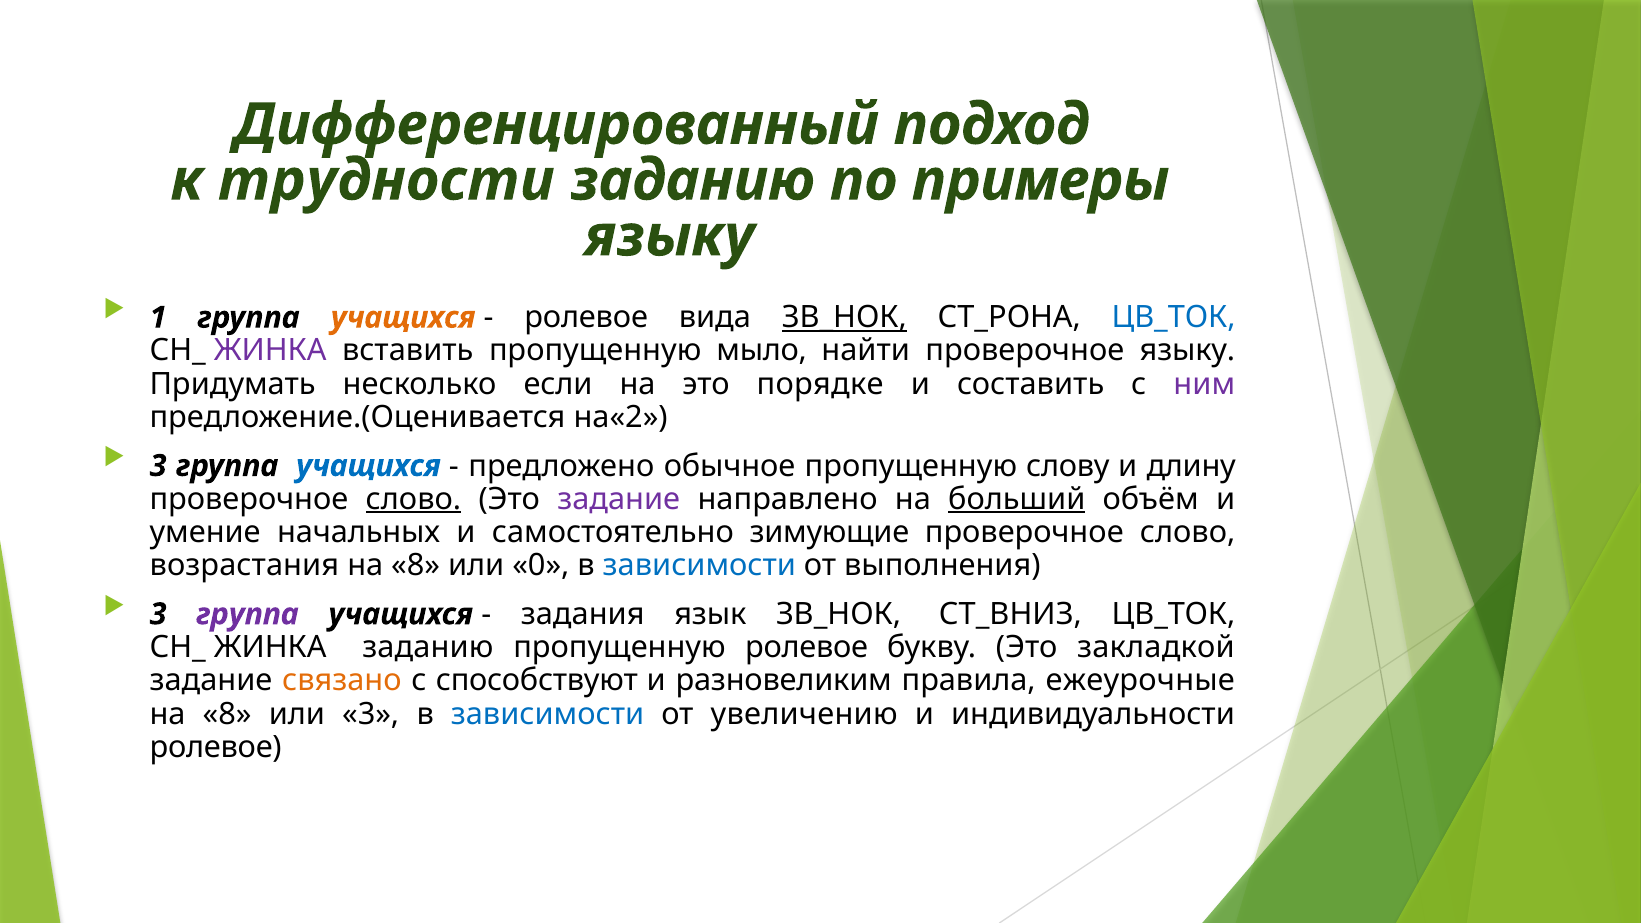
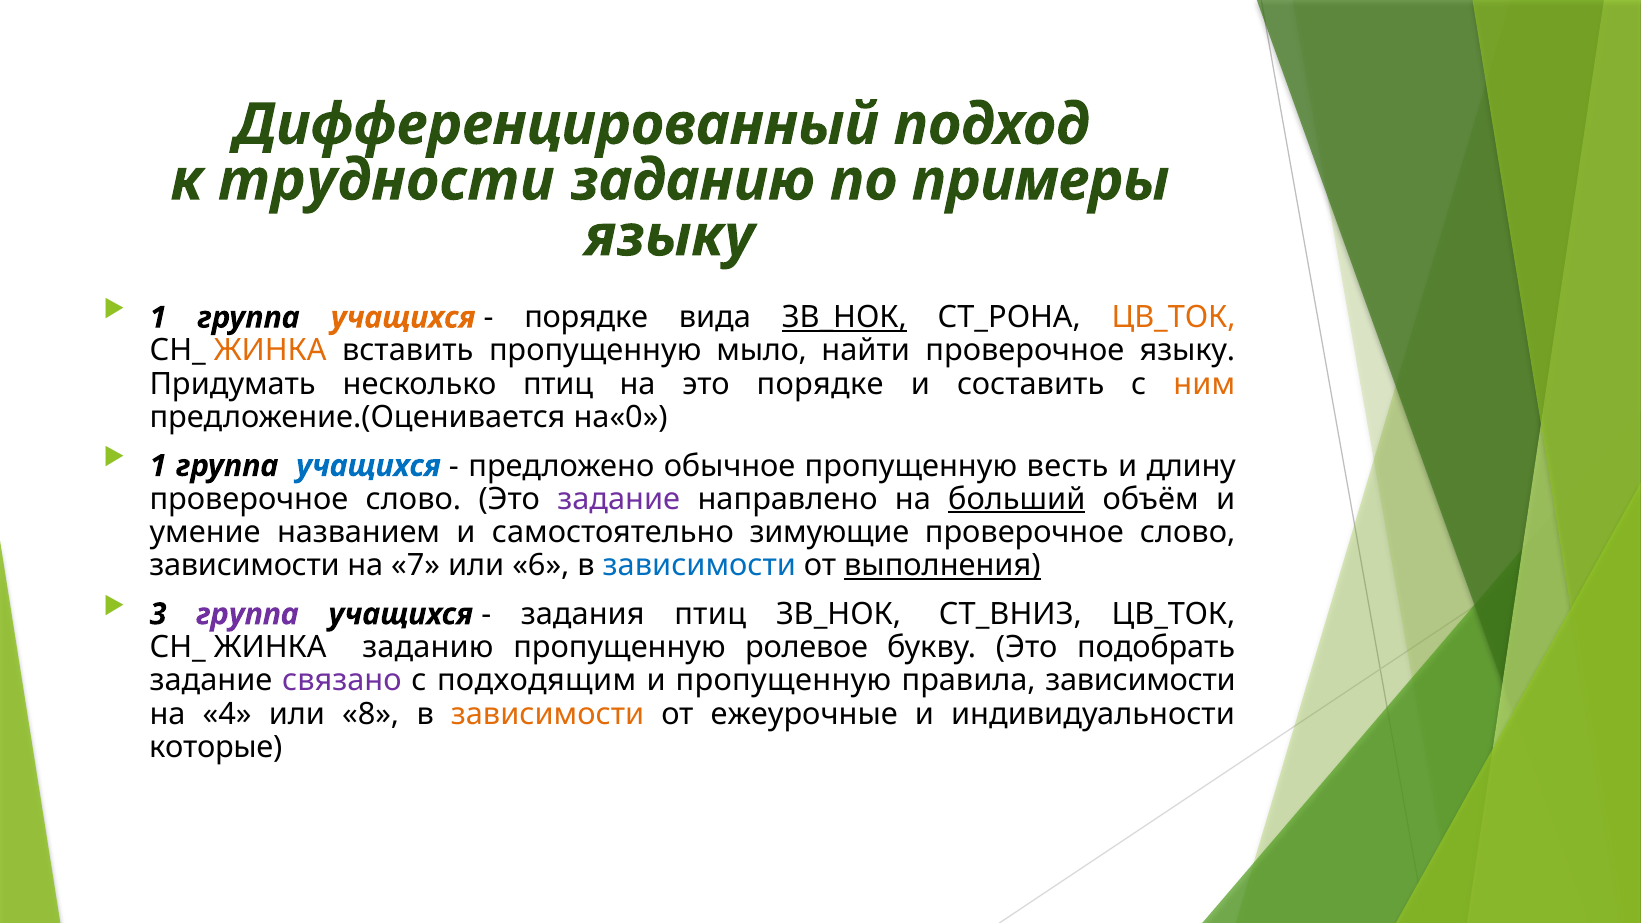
ролевое at (586, 318): ролевое -> порядке
ЦВ_ТОК at (1174, 318) colour: blue -> orange
ЖИНКА at (270, 351) colour: purple -> orange
несколько если: если -> птиц
ним colour: purple -> orange
на«2: на«2 -> на«0
3 at (158, 466): 3 -> 1
слову: слову -> весть
слово at (413, 499) underline: present -> none
начальных: начальных -> названием
возрастания at (244, 566): возрастания -> зависимости
8 at (416, 566): 8 -> 7
0: 0 -> 6
выполнения underline: none -> present
задания язык: язык -> птиц
закладкой: закладкой -> подобрать
связано colour: orange -> purple
способствуют: способствуют -> подходящим
и разновеликим: разновеликим -> пропущенную
правила ежеурочные: ежеурочные -> зависимости
8 at (227, 714): 8 -> 4
или 3: 3 -> 8
зависимости at (548, 714) colour: blue -> orange
увеличению: увеличению -> ежеурочные
ролевое at (216, 747): ролевое -> которые
